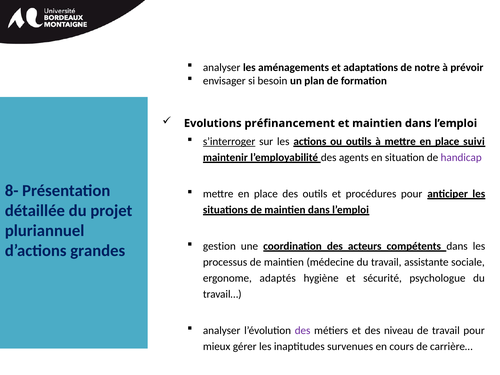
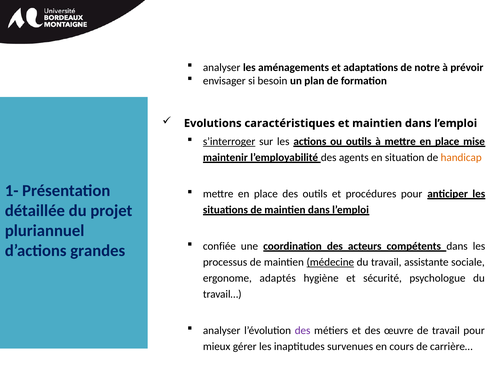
préfinancement: préfinancement -> caractéristiques
suivi: suivi -> mise
handicap colour: purple -> orange
8-: 8- -> 1-
gestion: gestion -> confiée
médecine underline: none -> present
niveau: niveau -> œuvre
